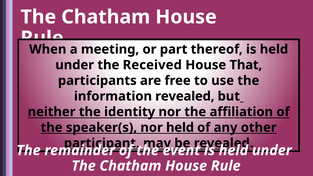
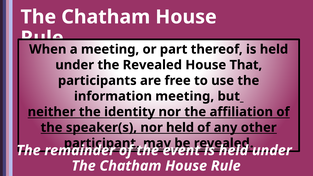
the Received: Received -> Revealed
information revealed: revealed -> meeting
